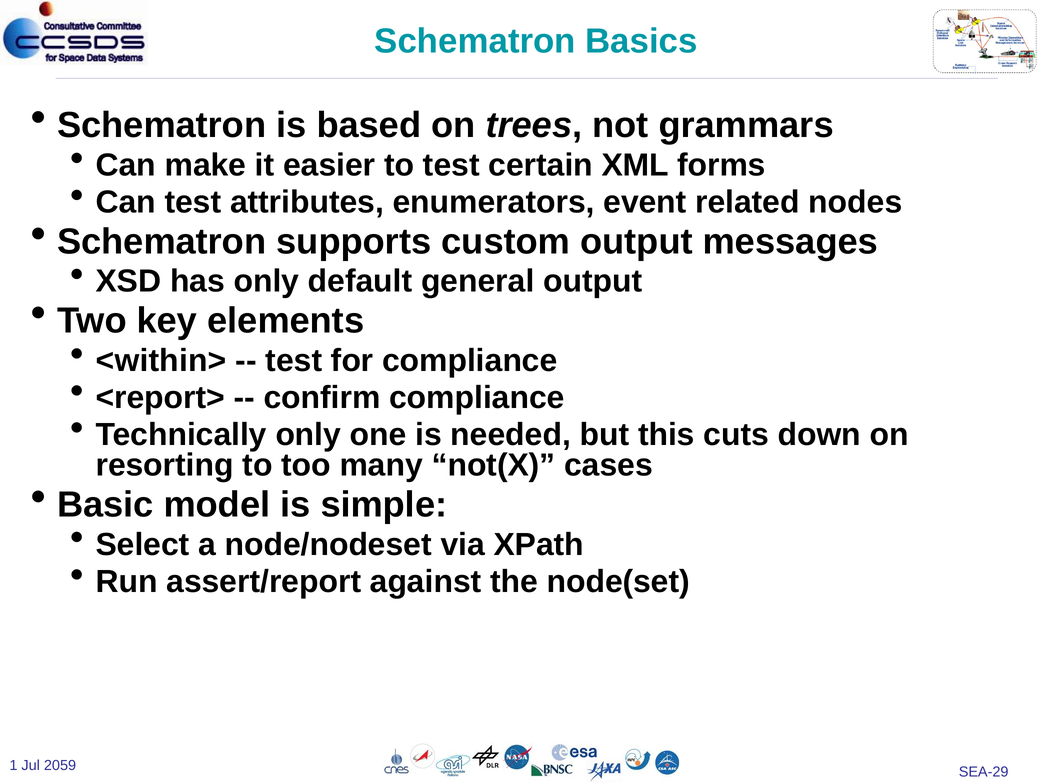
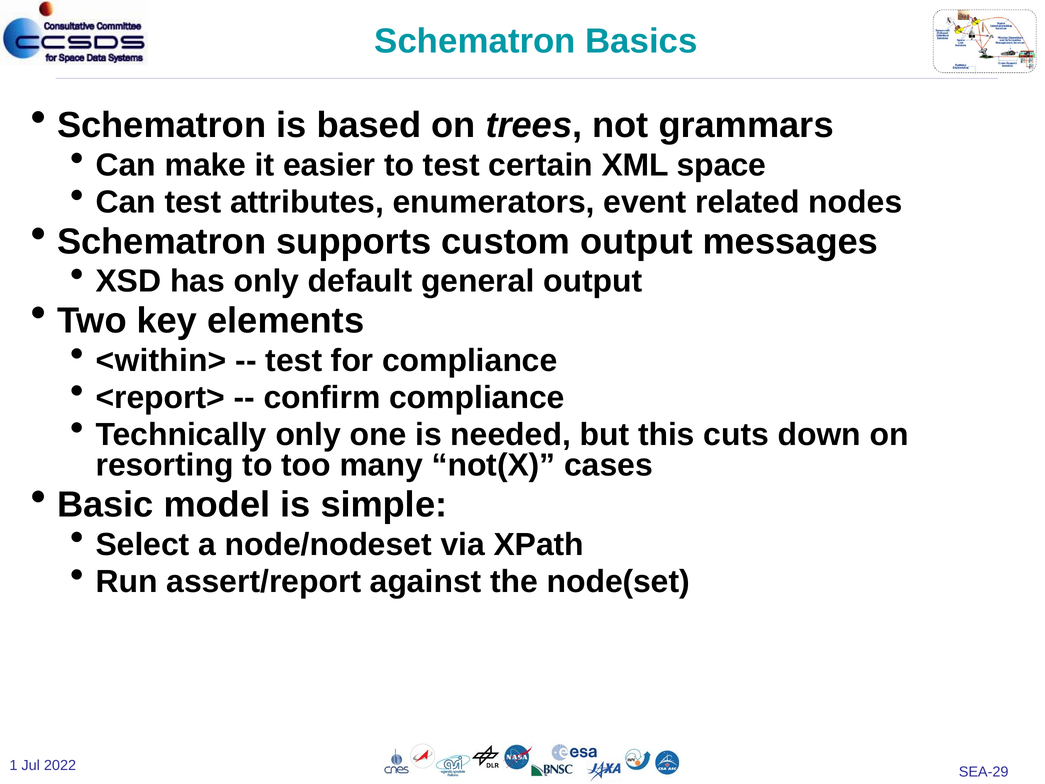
forms: forms -> space
2059: 2059 -> 2022
